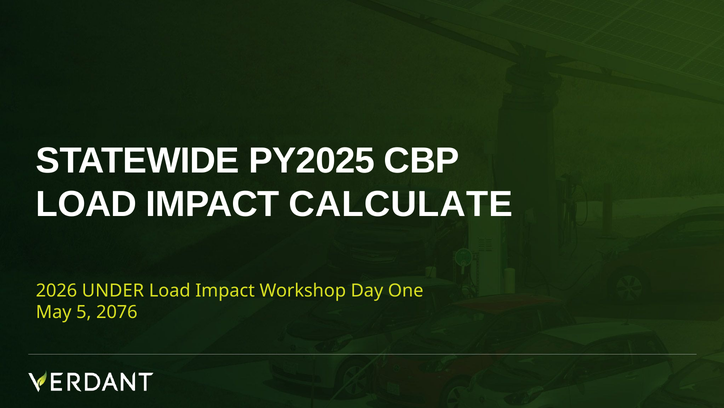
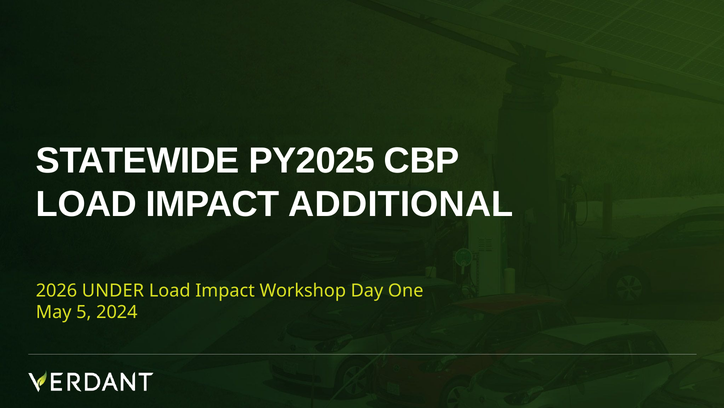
CALCULATE: CALCULATE -> ADDITIONAL
2076: 2076 -> 2024
